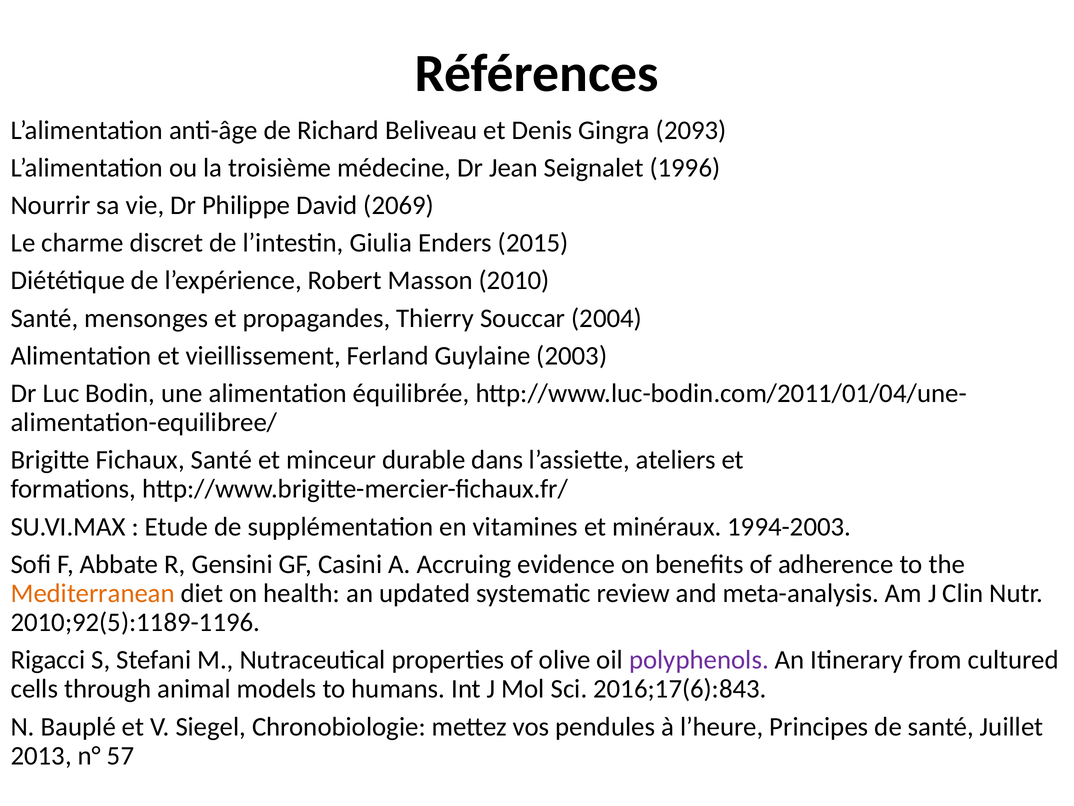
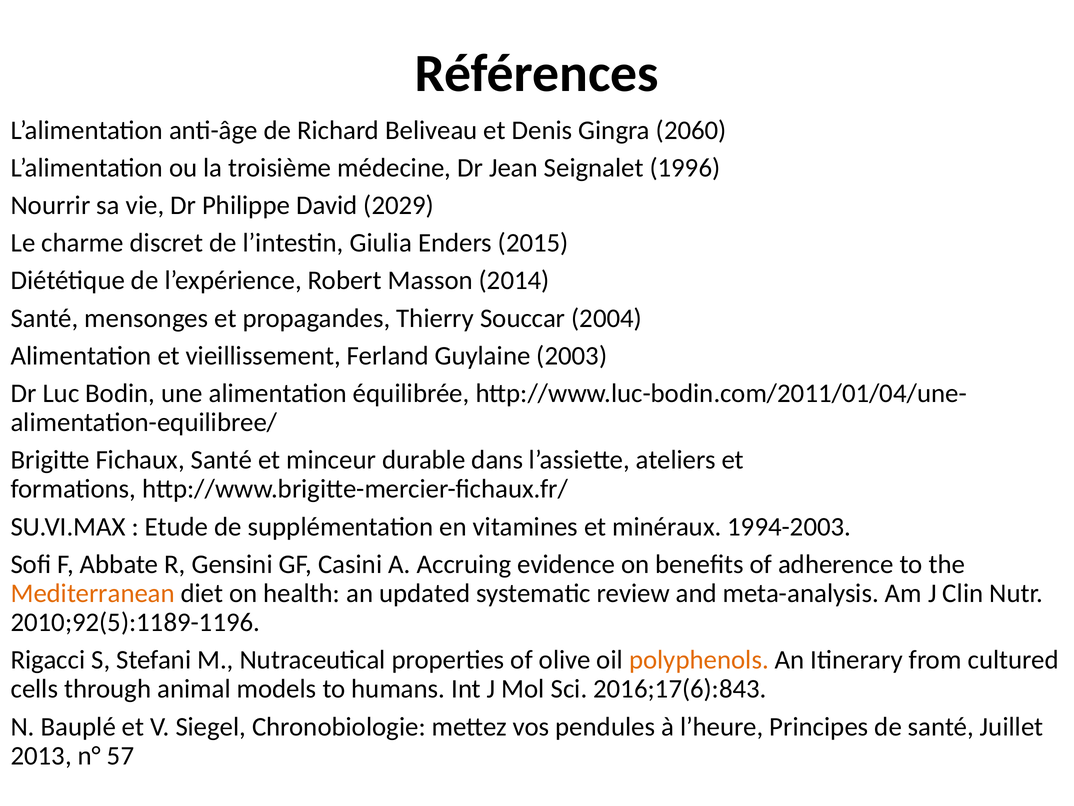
2093: 2093 -> 2060
2069: 2069 -> 2029
2010: 2010 -> 2014
polyphenols colour: purple -> orange
